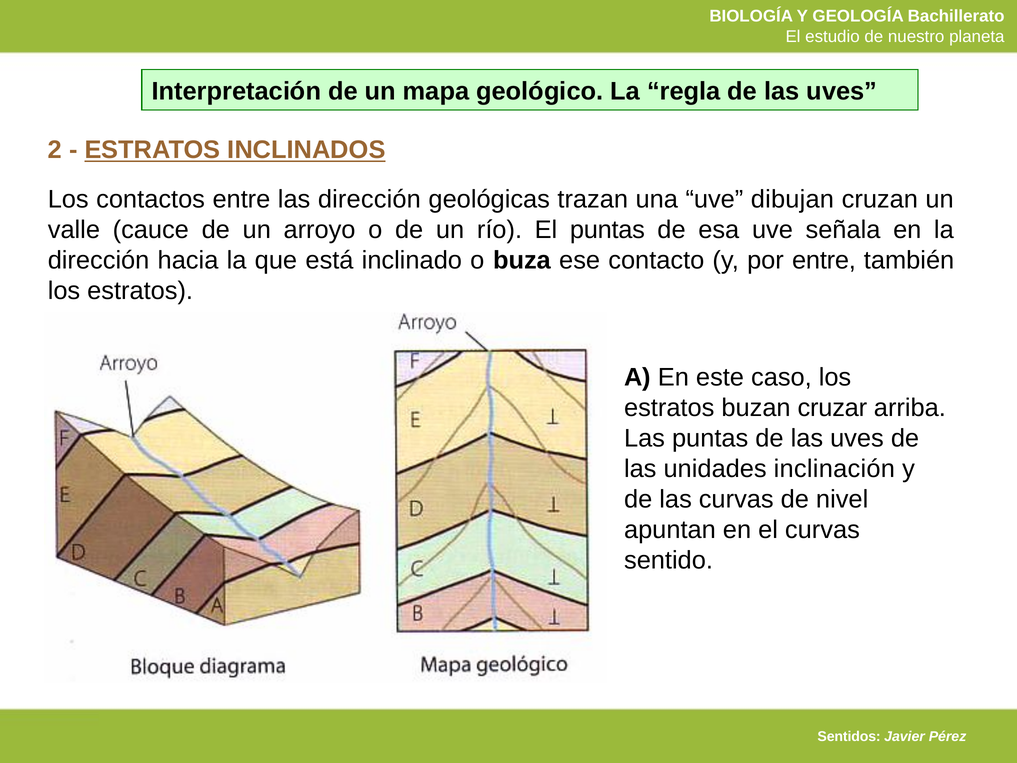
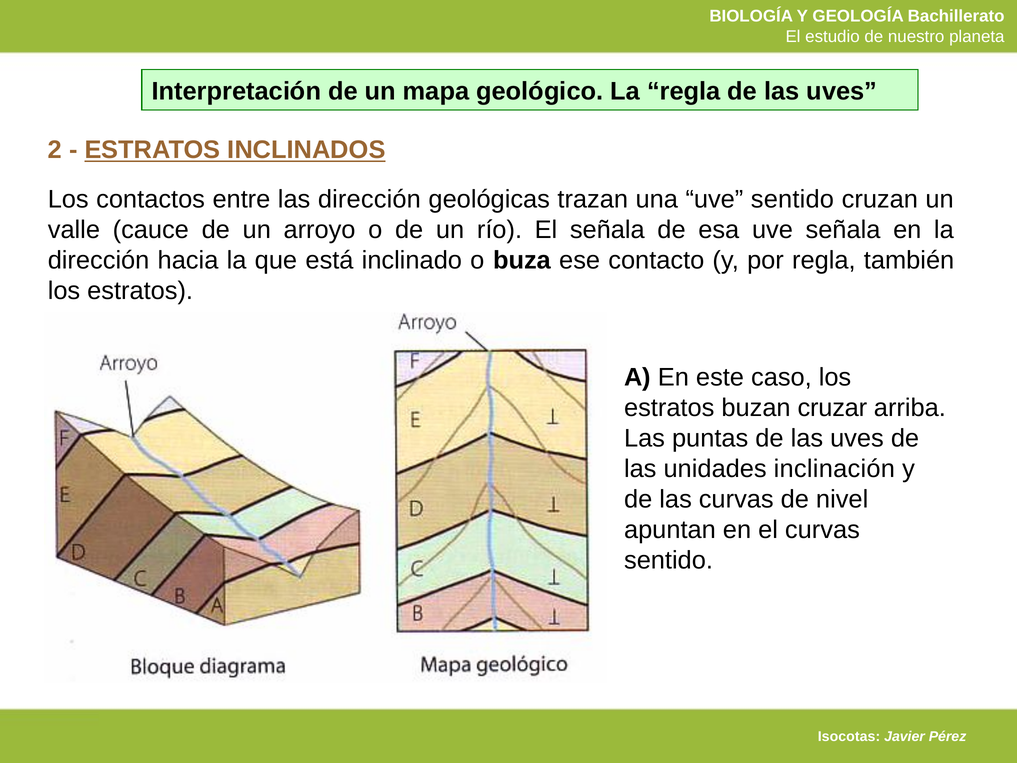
uve dibujan: dibujan -> sentido
El puntas: puntas -> señala
por entre: entre -> regla
Sentidos: Sentidos -> Isocotas
